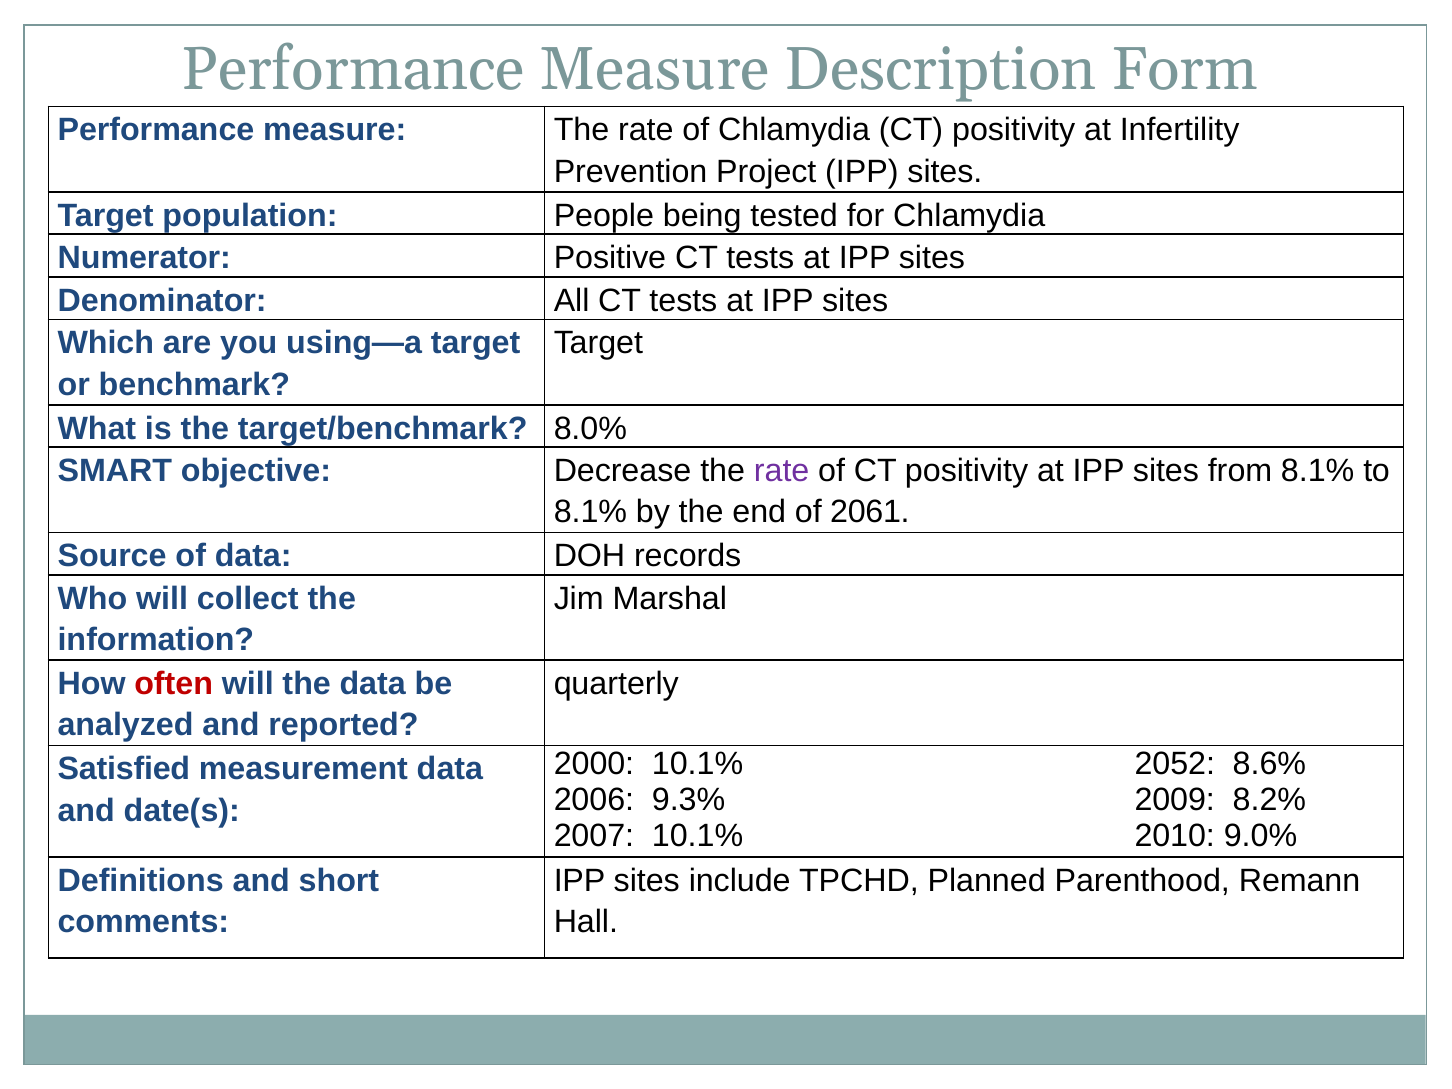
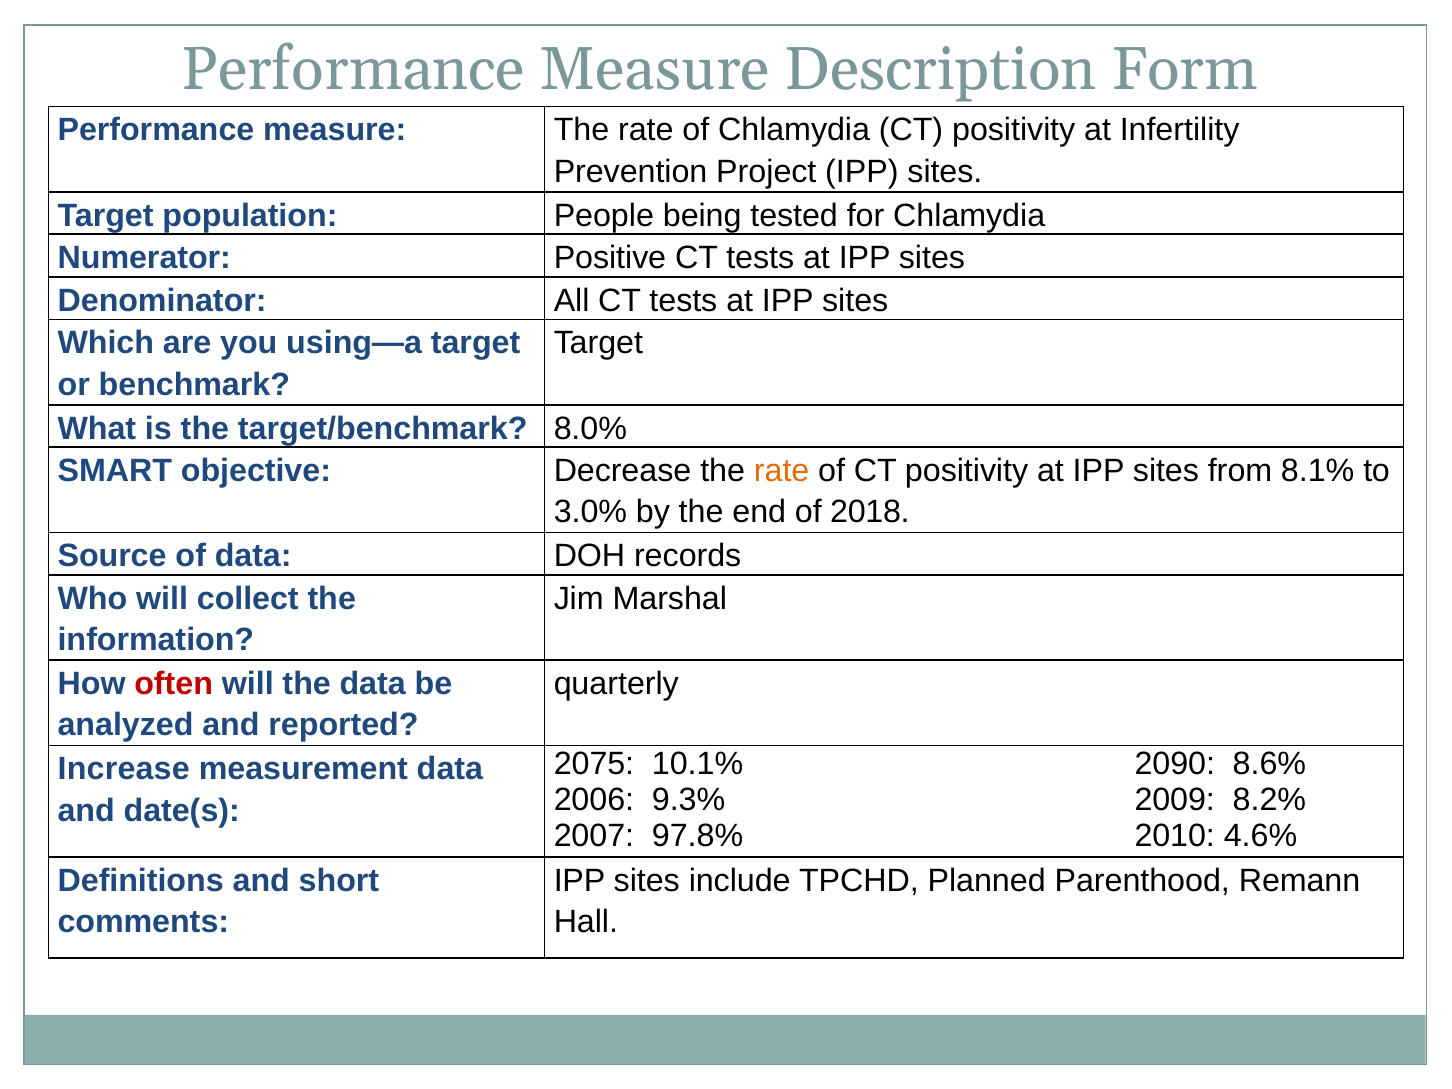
rate at (782, 471) colour: purple -> orange
8.1% at (590, 512): 8.1% -> 3.0%
2061: 2061 -> 2018
2000: 2000 -> 2075
2052: 2052 -> 2090
Satisfied: Satisfied -> Increase
2007 10.1%: 10.1% -> 97.8%
9.0%: 9.0% -> 4.6%
